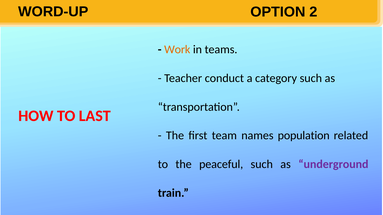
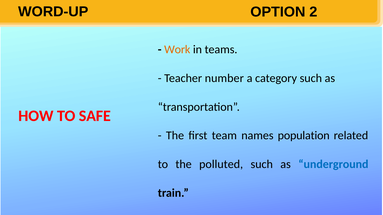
conduct: conduct -> number
LAST: LAST -> SAFE
peaceful: peaceful -> polluted
underground colour: purple -> blue
